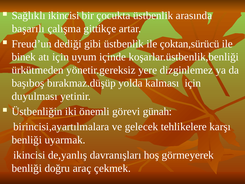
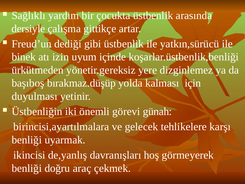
Sağlıklı ikincisi: ikincisi -> yardım
başarılı: başarılı -> dersiyle
çoktan,sürücü: çoktan,sürücü -> yatkın,sürücü
atı için: için -> izin
